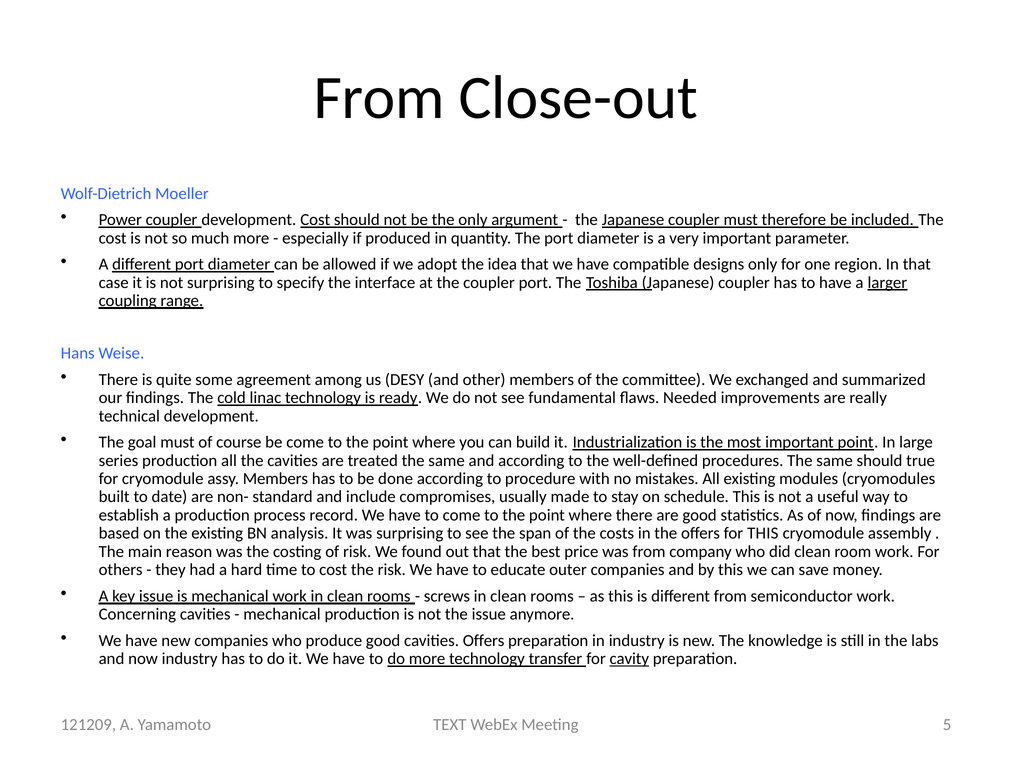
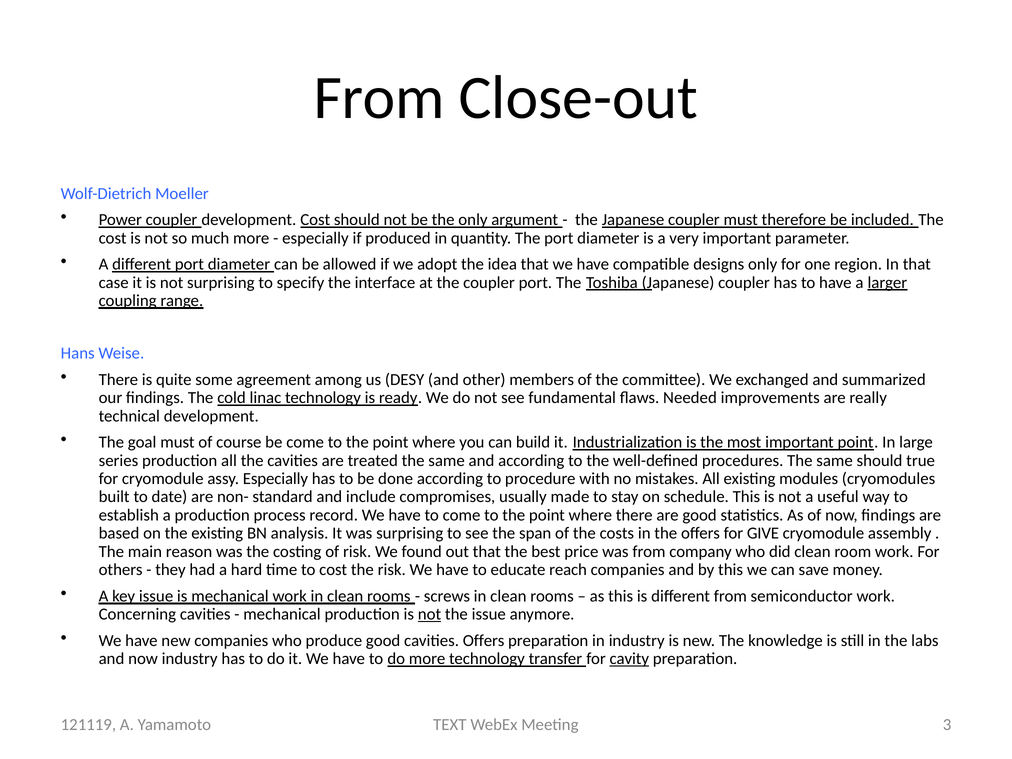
assy Members: Members -> Especially
for THIS: THIS -> GIVE
outer: outer -> reach
not at (429, 614) underline: none -> present
121209: 121209 -> 121119
5: 5 -> 3
